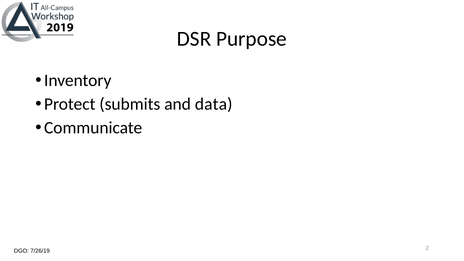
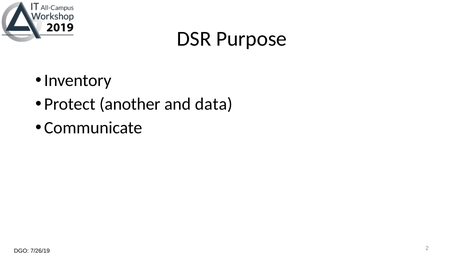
submits: submits -> another
